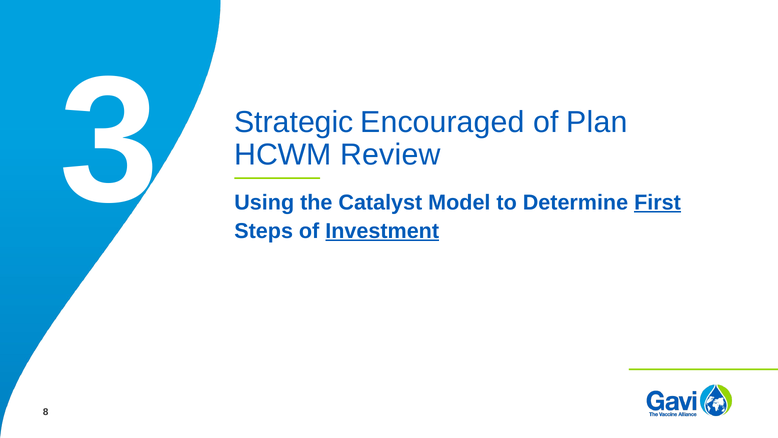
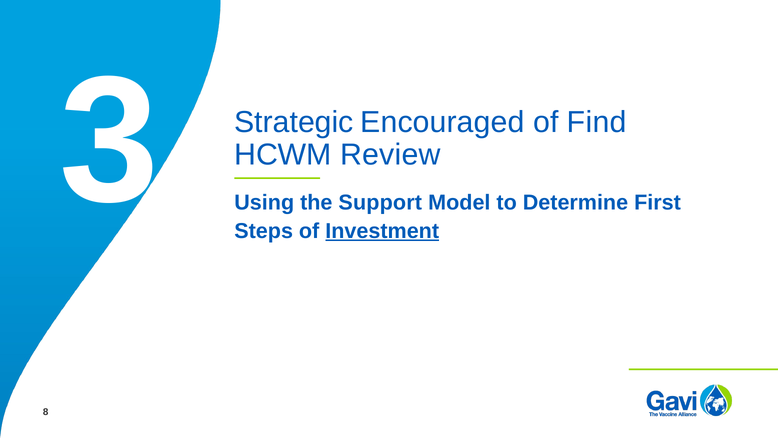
Plan: Plan -> Find
Catalyst: Catalyst -> Support
First underline: present -> none
